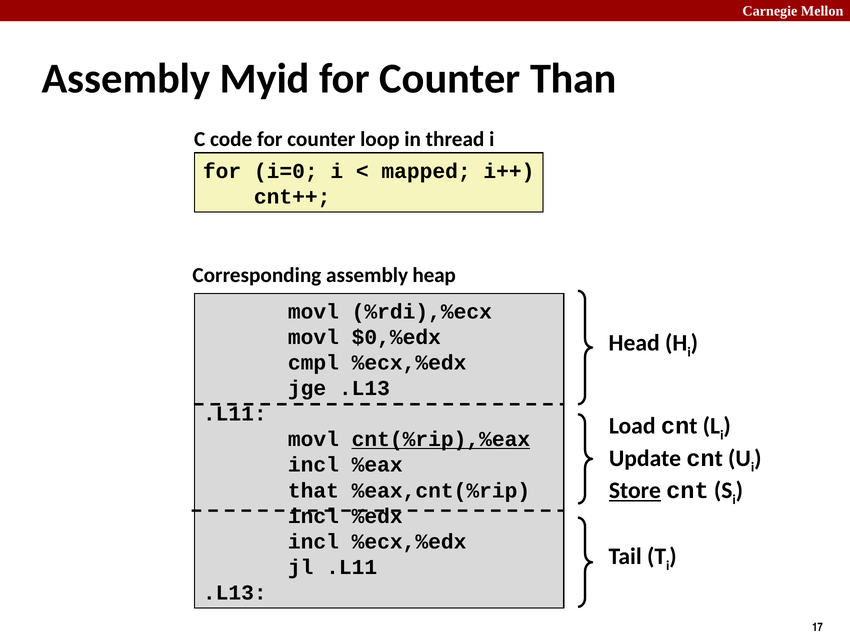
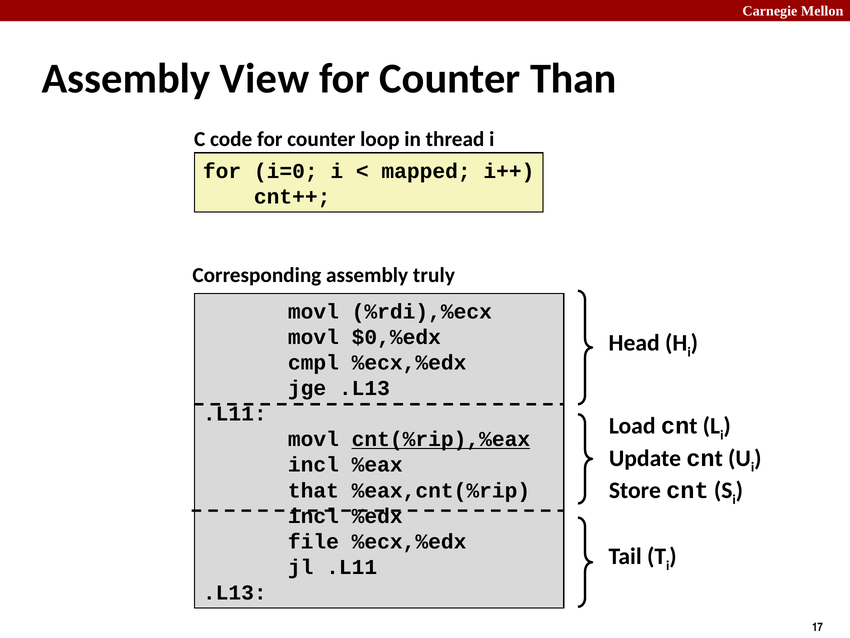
Myid: Myid -> View
heap: heap -> truly
Store underline: present -> none
incl at (313, 541): incl -> file
